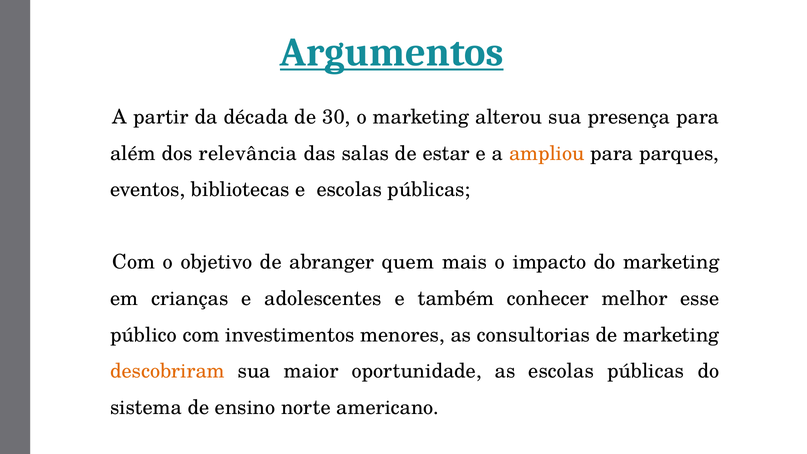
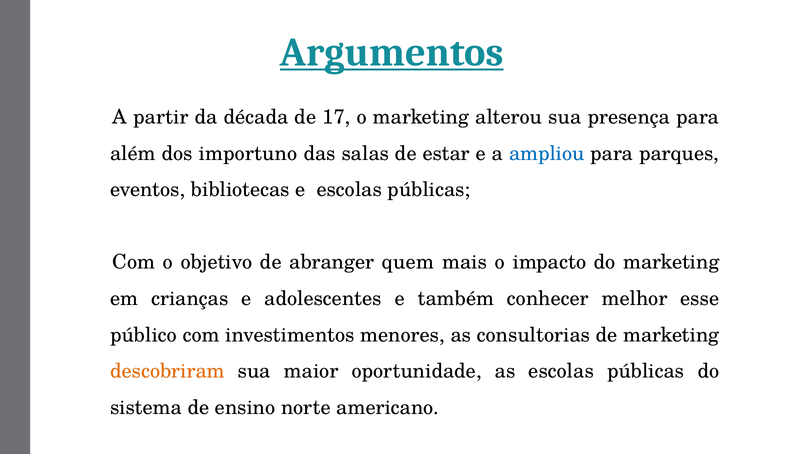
30: 30 -> 17
relevância: relevância -> importuno
ampliou colour: orange -> blue
